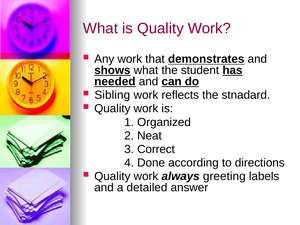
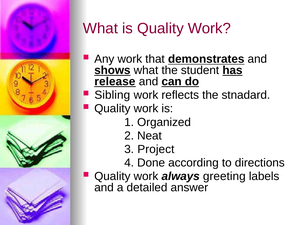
needed: needed -> release
Correct: Correct -> Project
